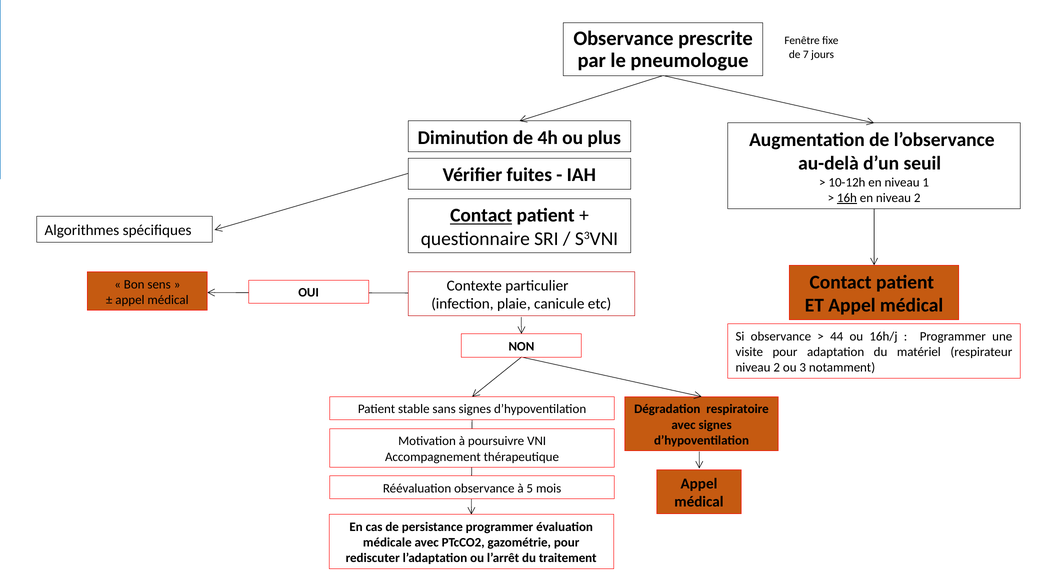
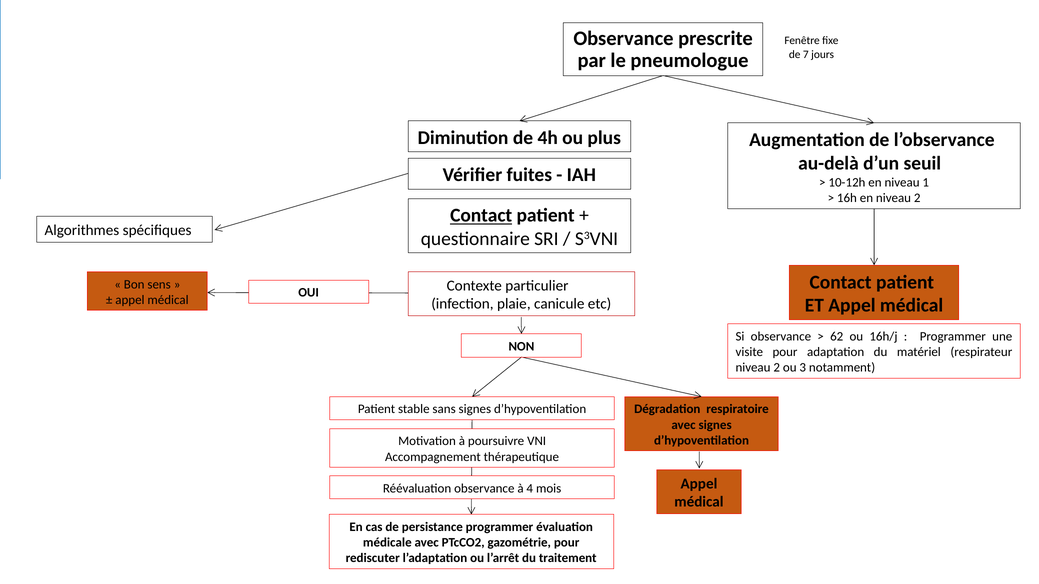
16h underline: present -> none
44: 44 -> 62
5: 5 -> 4
